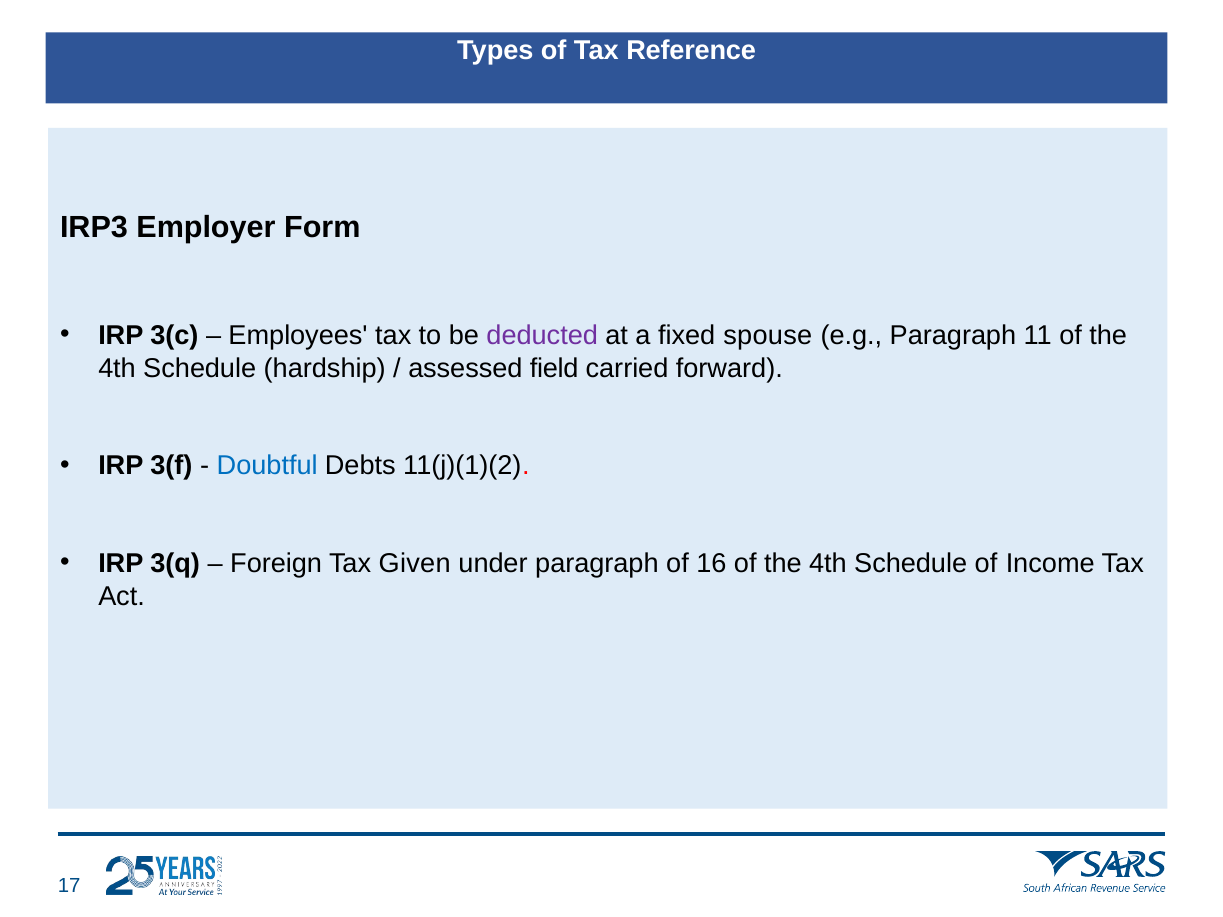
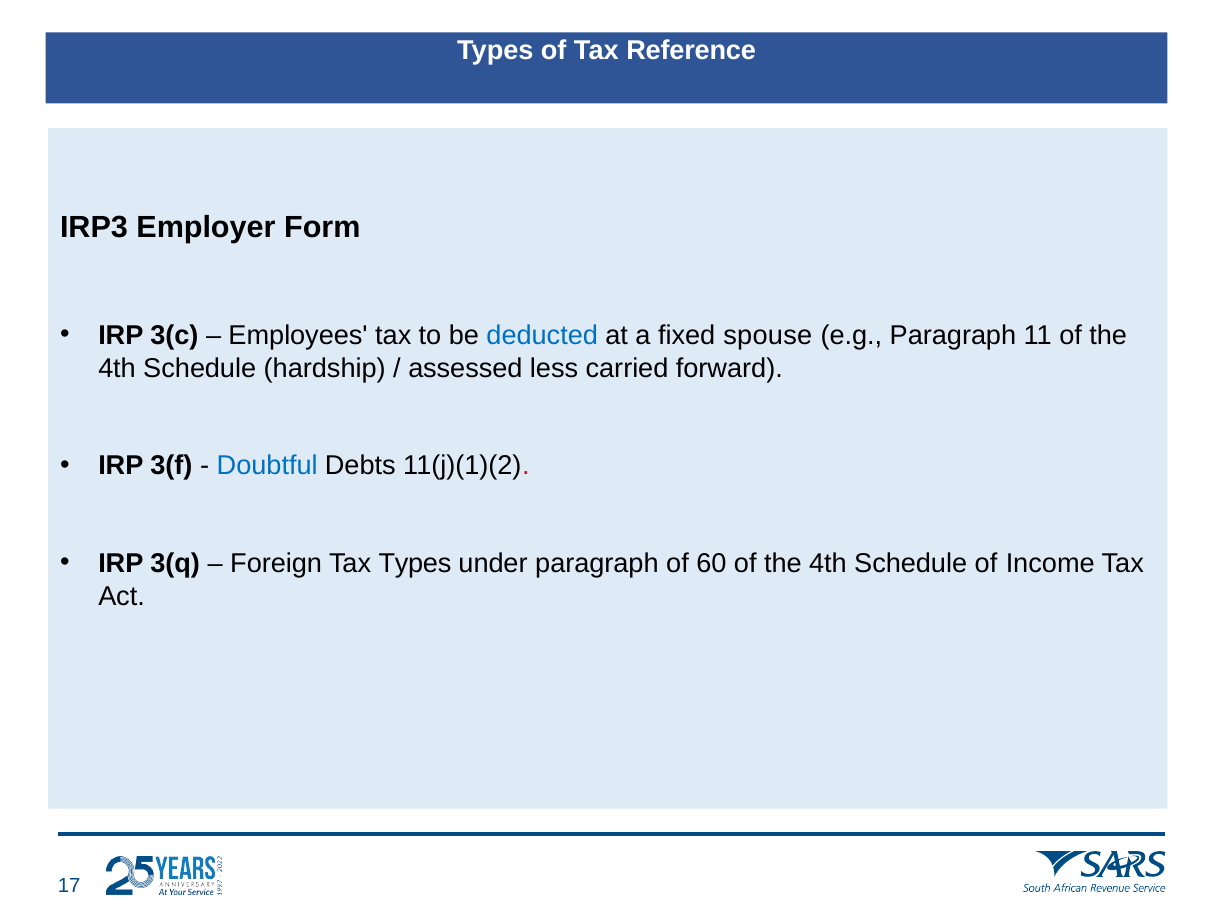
deducted colour: purple -> blue
field: field -> less
Tax Given: Given -> Types
16: 16 -> 60
